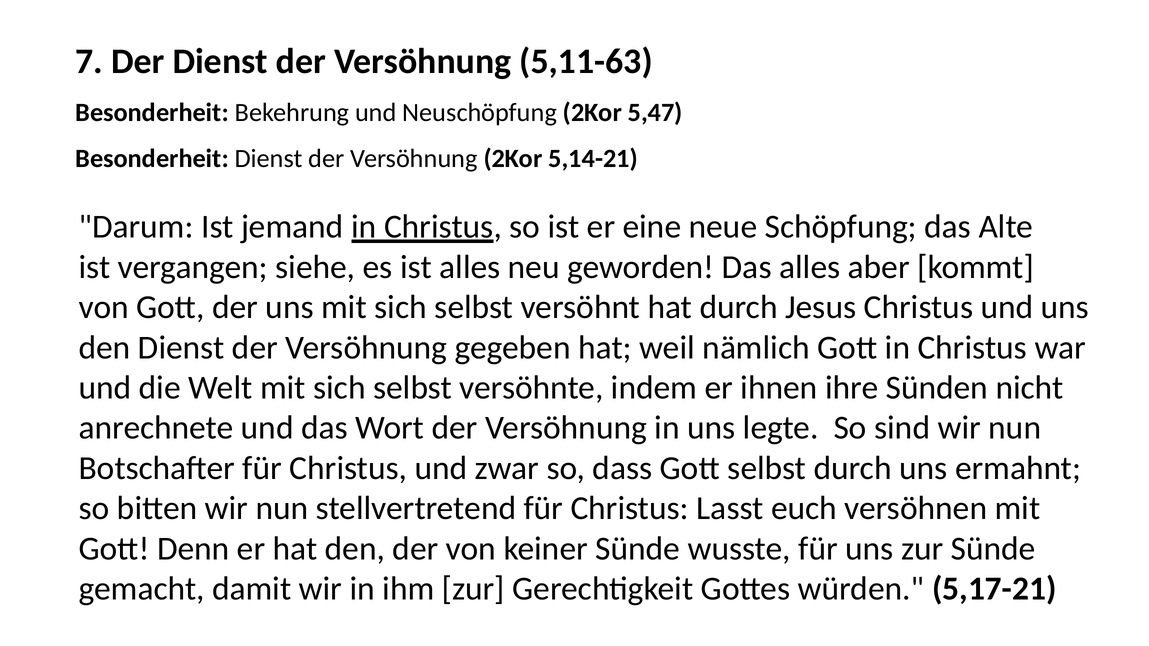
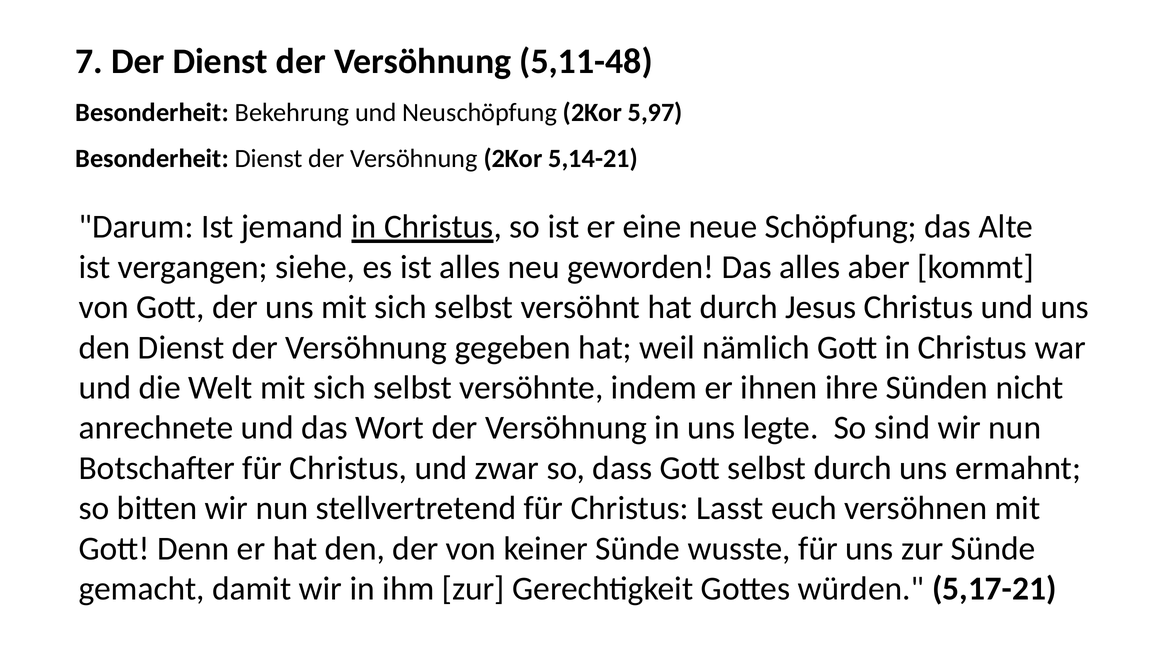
5,11-63: 5,11-63 -> 5,11-48
5,47: 5,47 -> 5,97
